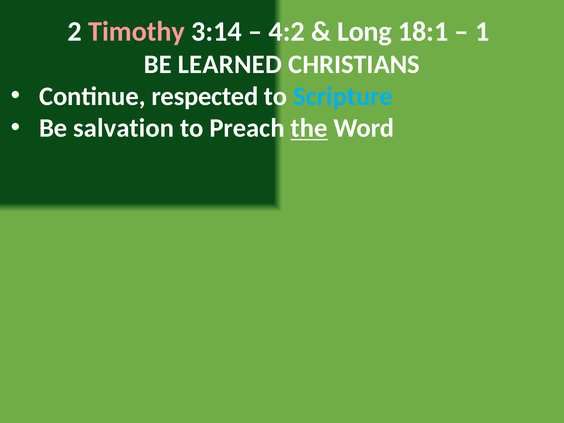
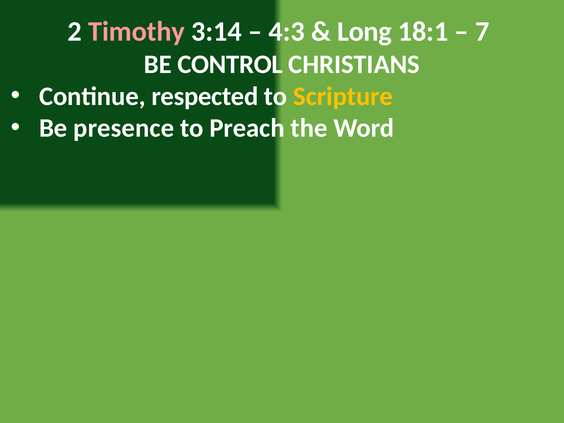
4:2: 4:2 -> 4:3
1: 1 -> 7
LEARNED: LEARNED -> CONTROL
Scripture colour: light blue -> yellow
salvation: salvation -> presence
the underline: present -> none
